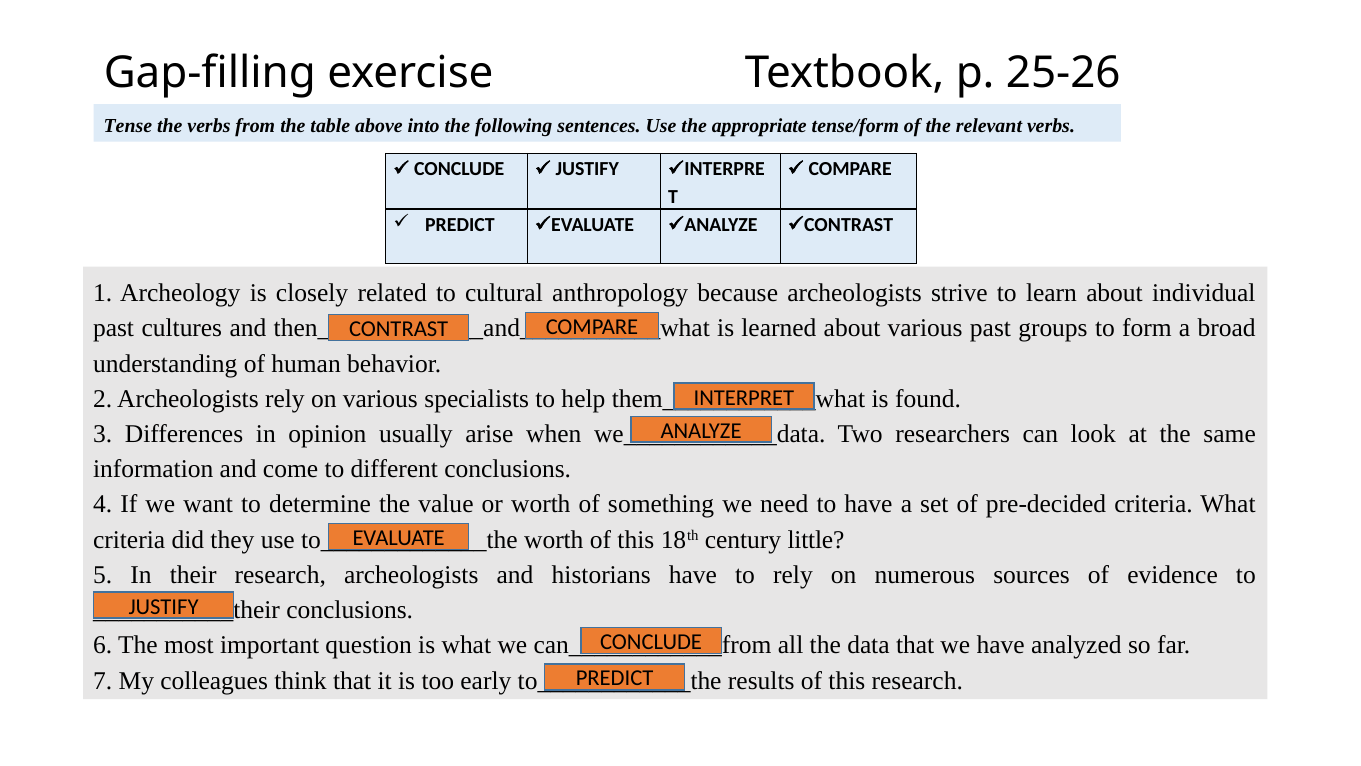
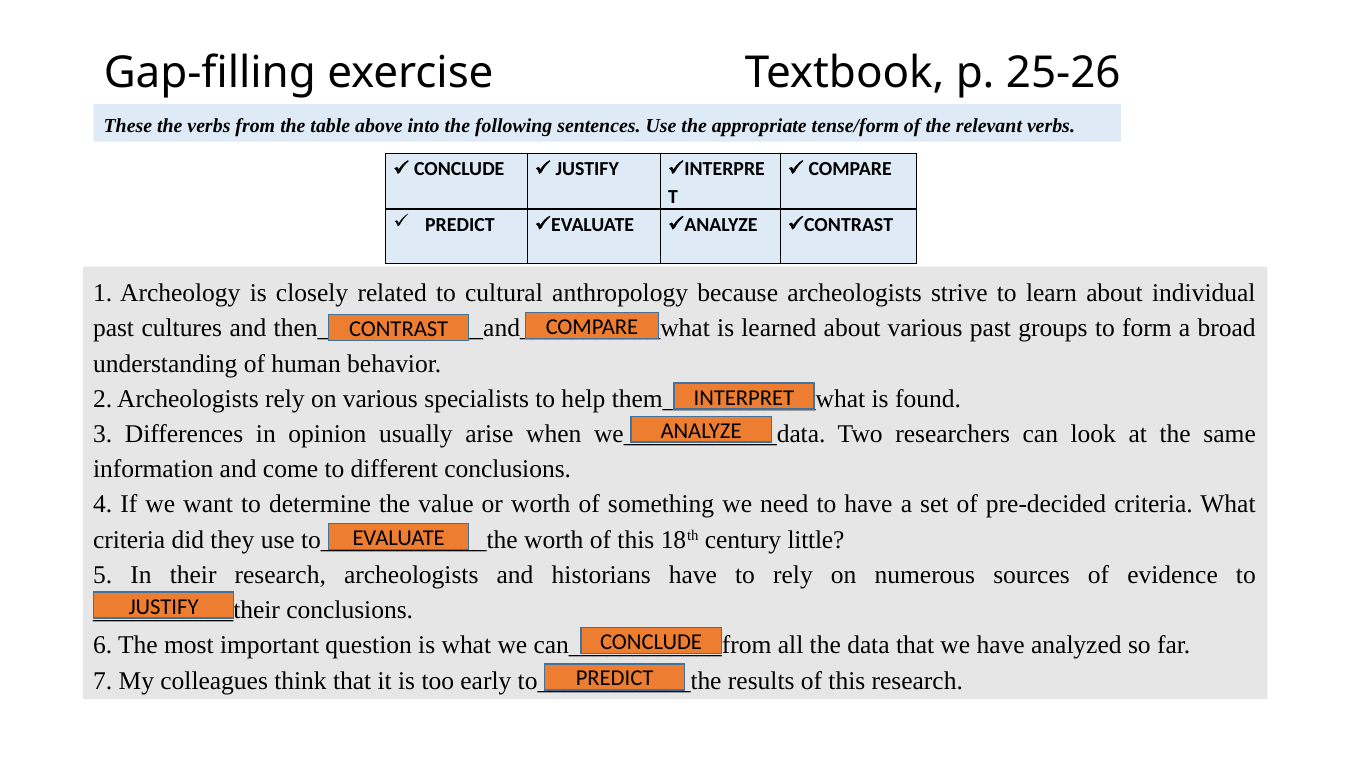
Tense: Tense -> These
